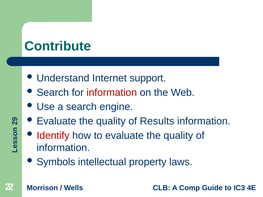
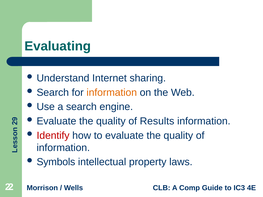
Contribute: Contribute -> Evaluating
support: support -> sharing
information at (112, 93) colour: red -> orange
